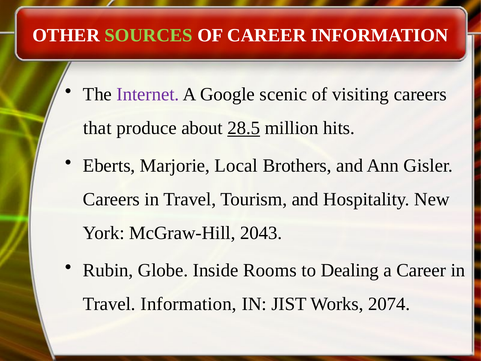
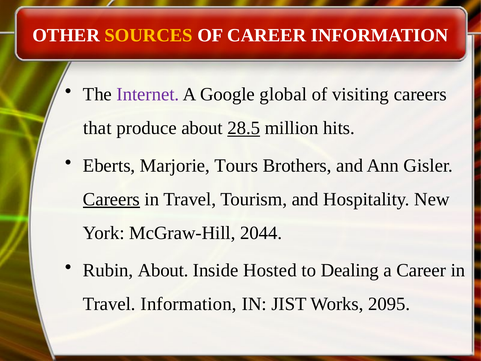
SOURCES colour: light green -> yellow
scenic: scenic -> global
Local: Local -> Tours
Careers at (111, 199) underline: none -> present
2043: 2043 -> 2044
Rubin Globe: Globe -> About
Rooms: Rooms -> Hosted
2074: 2074 -> 2095
